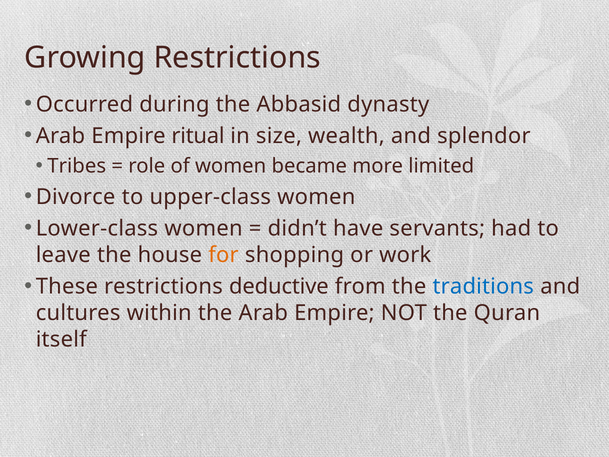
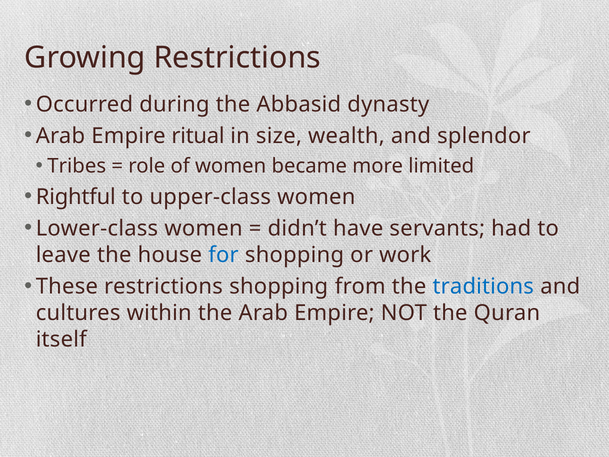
Divorce: Divorce -> Rightful
for colour: orange -> blue
restrictions deductive: deductive -> shopping
